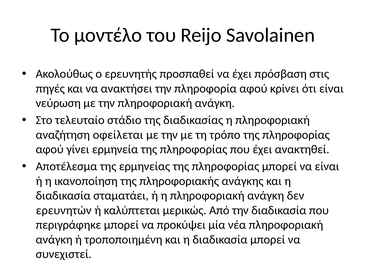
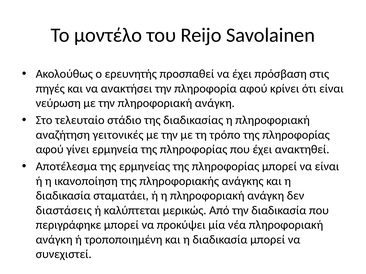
οφείλεται: οφείλεται -> γειτονικές
ερευνητών: ερευνητών -> διαστάσεις
